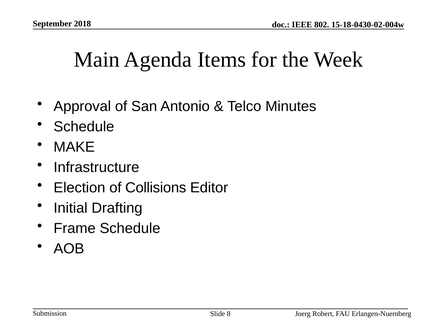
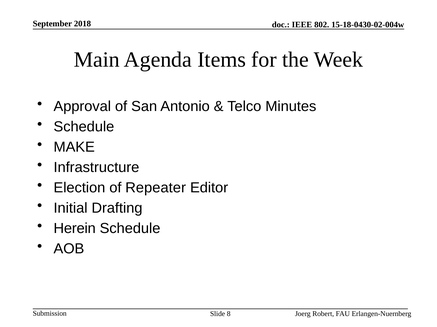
Collisions: Collisions -> Repeater
Frame: Frame -> Herein
